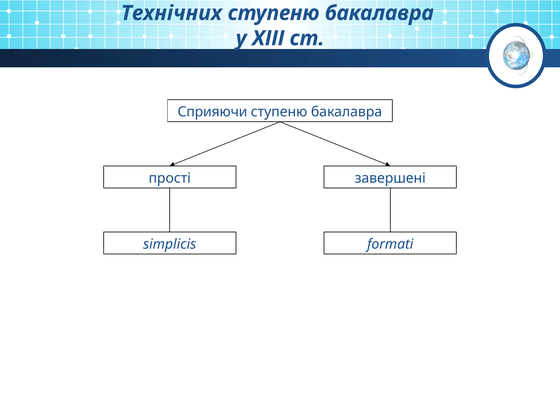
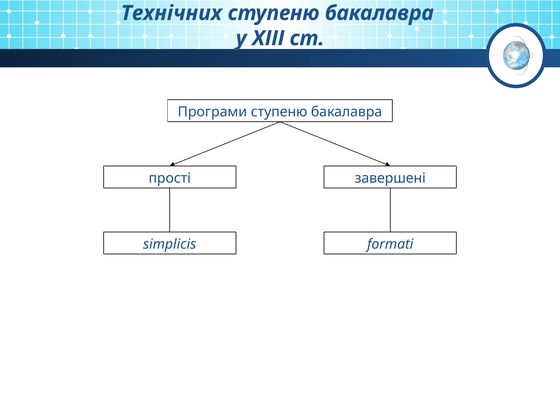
Сприяючи: Сприяючи -> Програми
